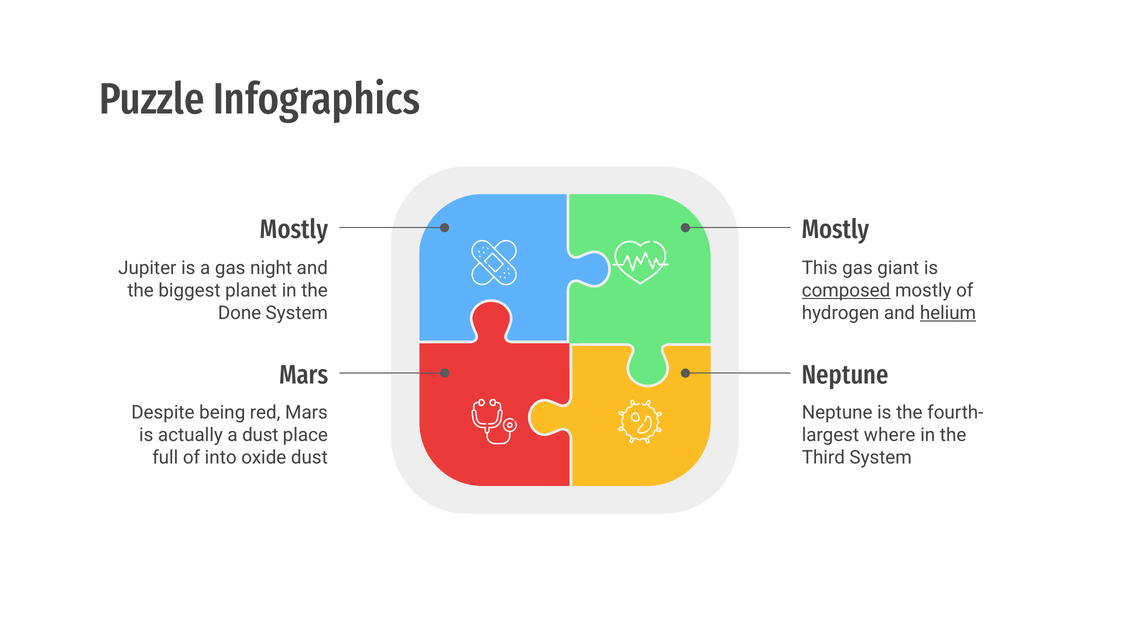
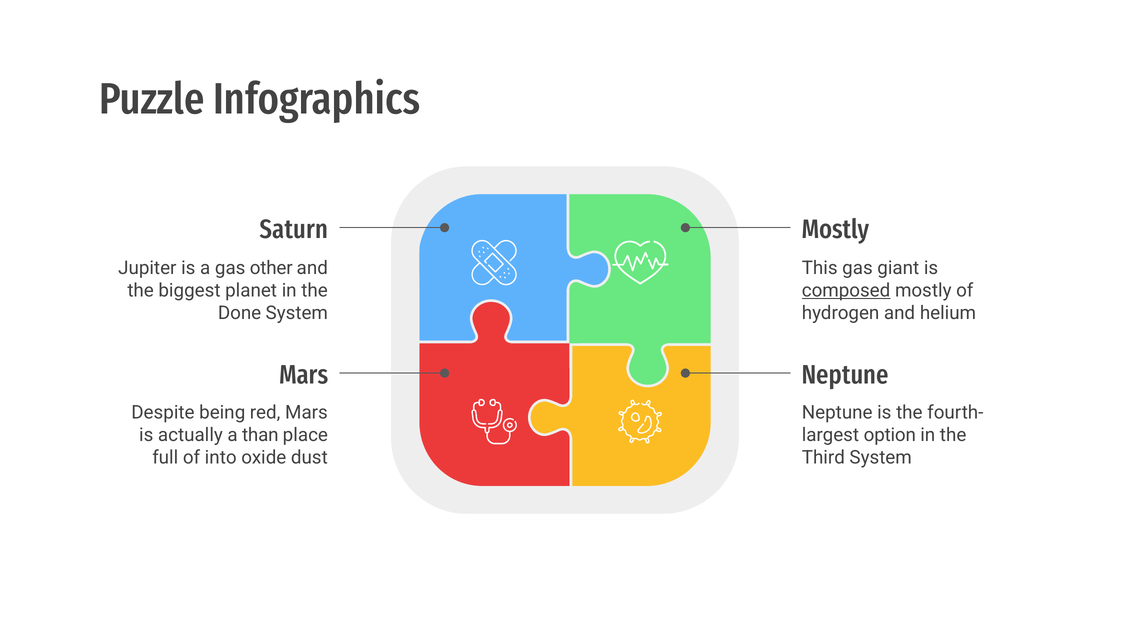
Mostly at (294, 230): Mostly -> Saturn
night: night -> other
helium underline: present -> none
a dust: dust -> than
where: where -> option
